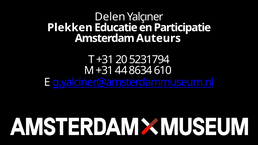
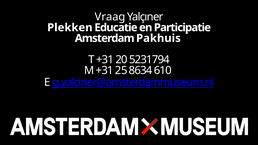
Delen: Delen -> Vraag
Auteurs: Auteurs -> Pakhuis
44: 44 -> 25
